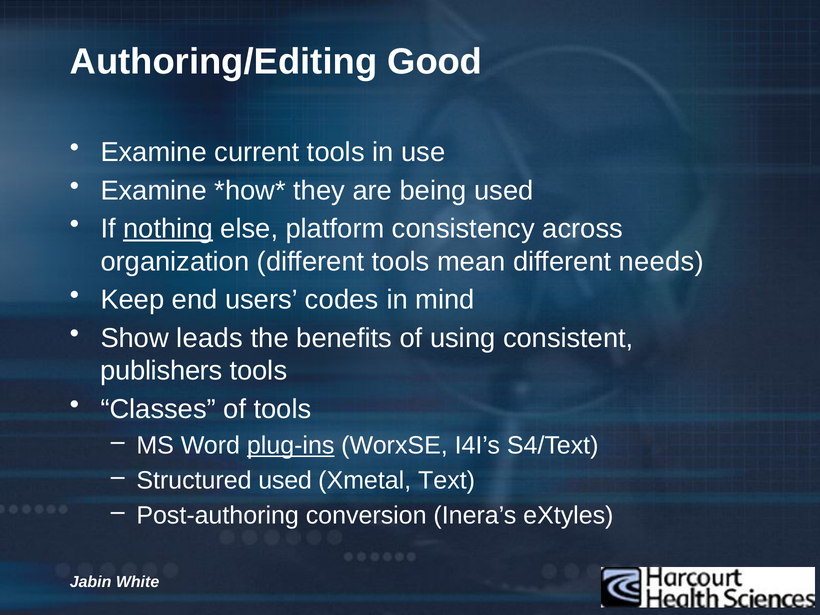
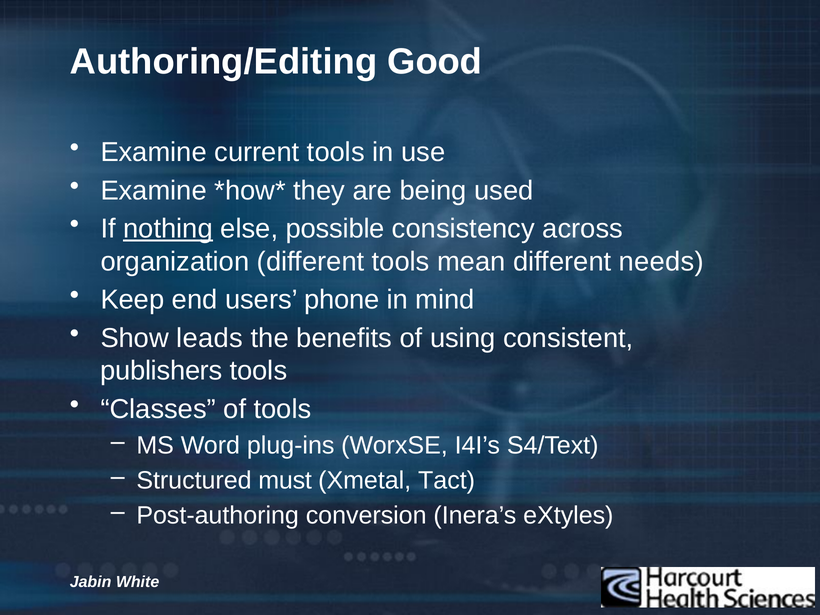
platform: platform -> possible
codes: codes -> phone
plug-ins underline: present -> none
Structured used: used -> must
Text: Text -> Tact
